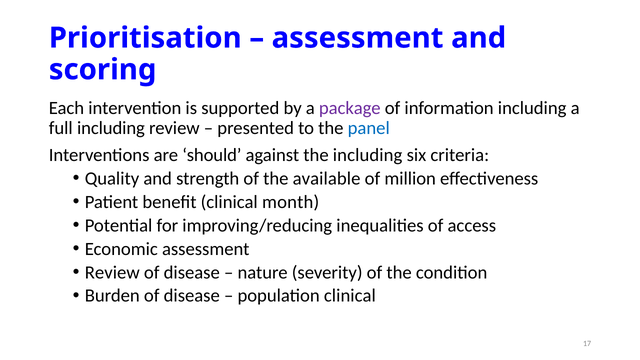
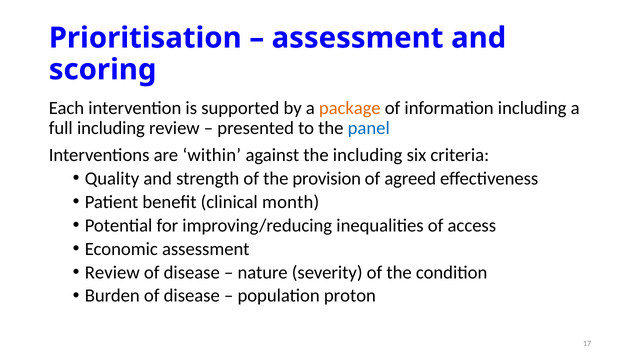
package colour: purple -> orange
should: should -> within
available: available -> provision
million: million -> agreed
population clinical: clinical -> proton
